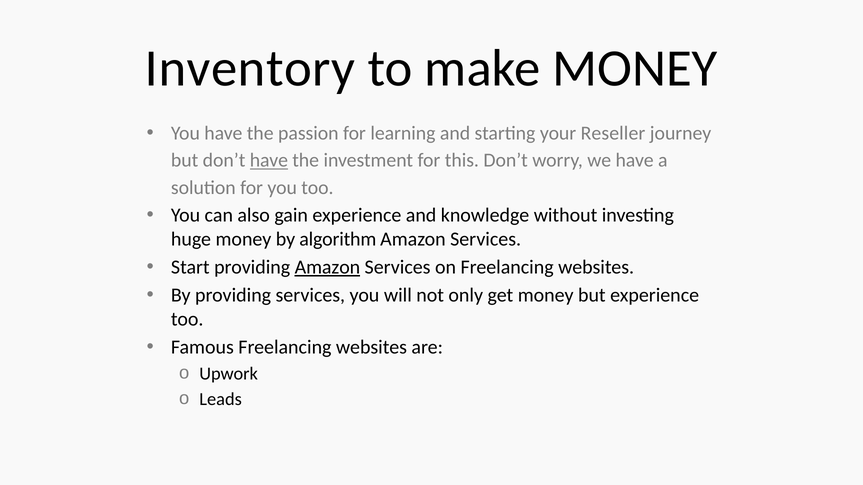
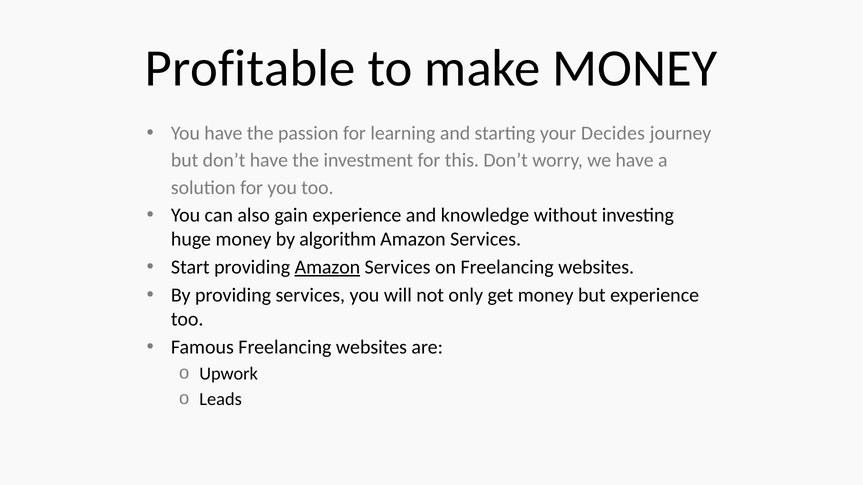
Inventory: Inventory -> Profitable
Reseller: Reseller -> Decides
have at (269, 161) underline: present -> none
